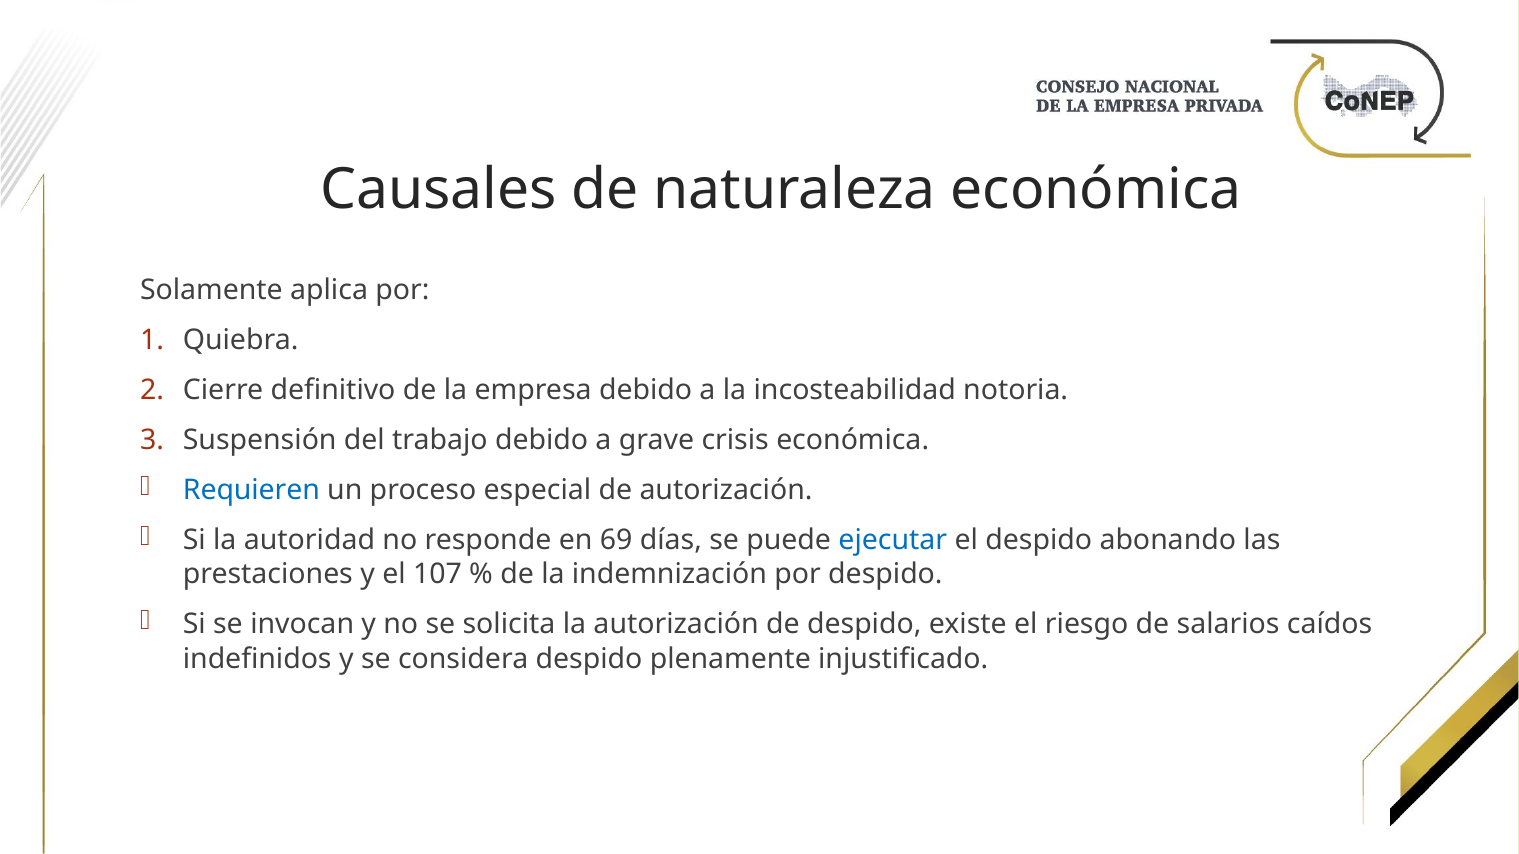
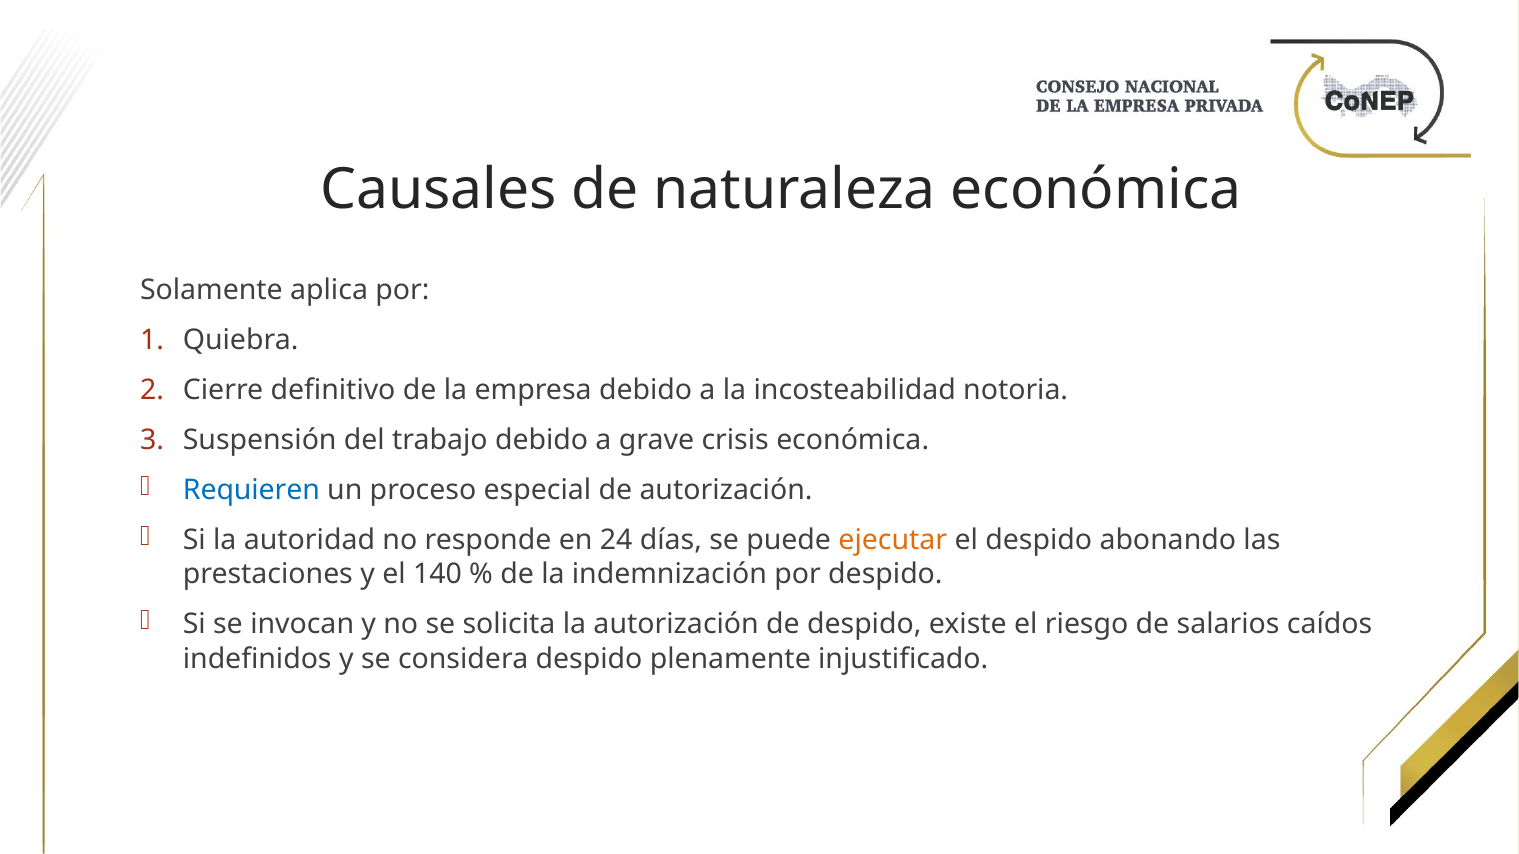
69: 69 -> 24
ejecutar colour: blue -> orange
107: 107 -> 140
